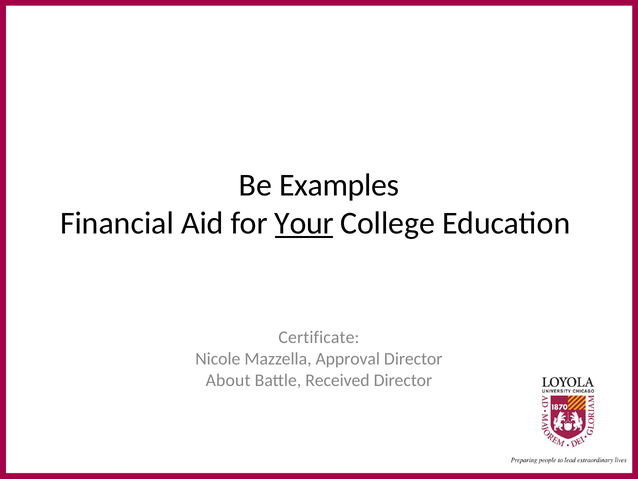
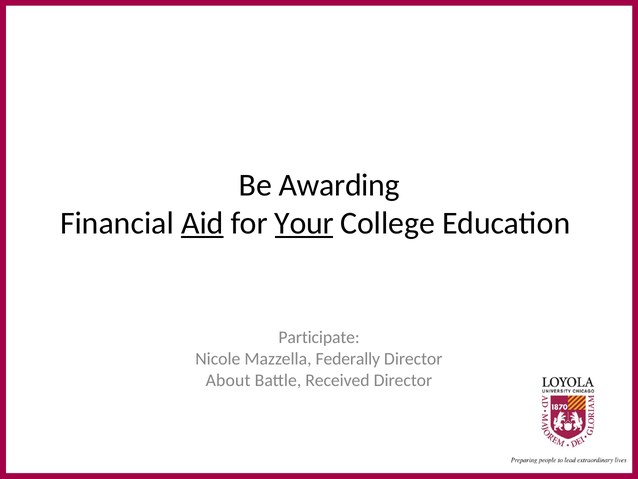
Examples: Examples -> Awarding
Aid underline: none -> present
Certificate: Certificate -> Participate
Approval: Approval -> Federally
